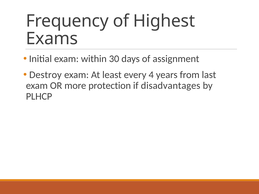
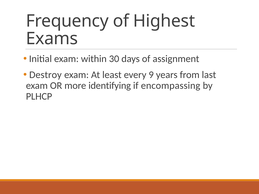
4: 4 -> 9
protection: protection -> identifying
disadvantages: disadvantages -> encompassing
